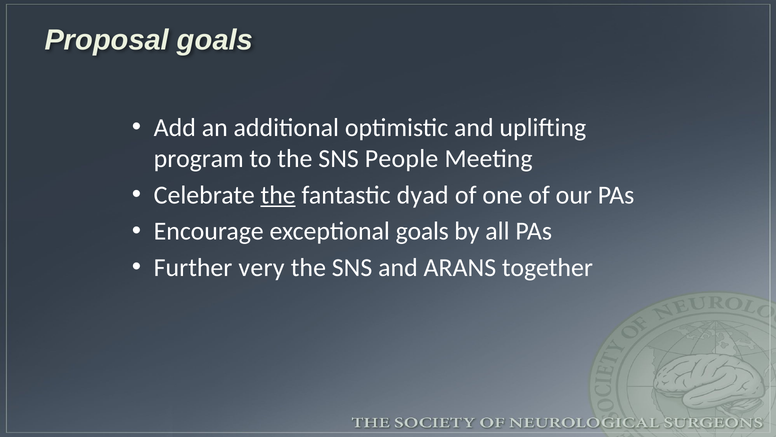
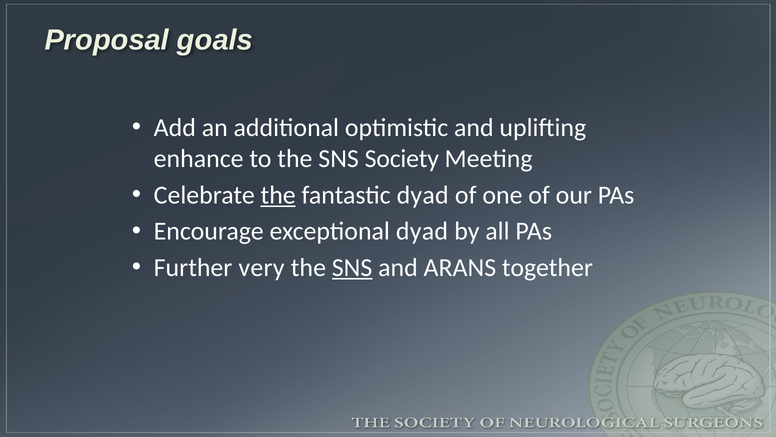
program: program -> enhance
People: People -> Society
exceptional goals: goals -> dyad
SNS at (352, 267) underline: none -> present
